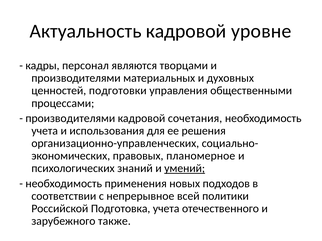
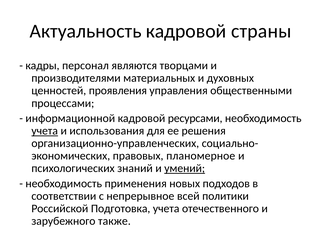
уровне: уровне -> страны
подготовки: подготовки -> проявления
производителями at (70, 119): производителями -> информационной
сочетания: сочетания -> ресурсами
учета at (45, 131) underline: none -> present
